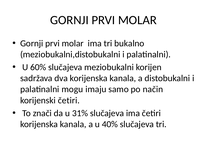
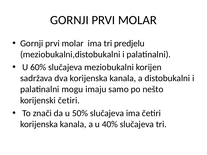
bukalno: bukalno -> predjelu
način: način -> nešto
31%: 31% -> 50%
